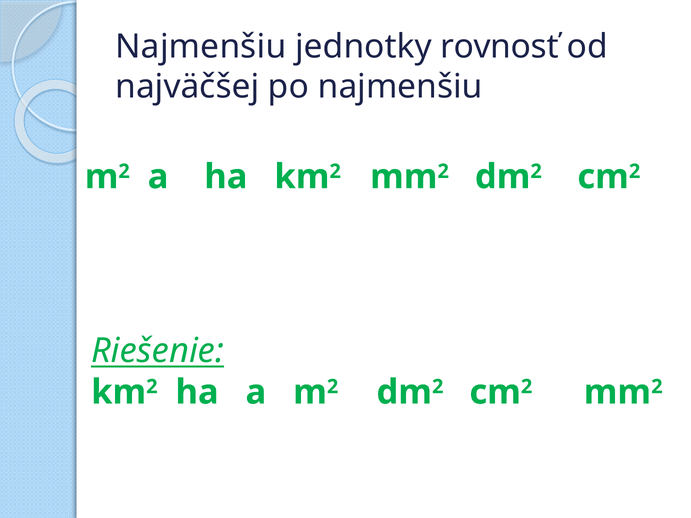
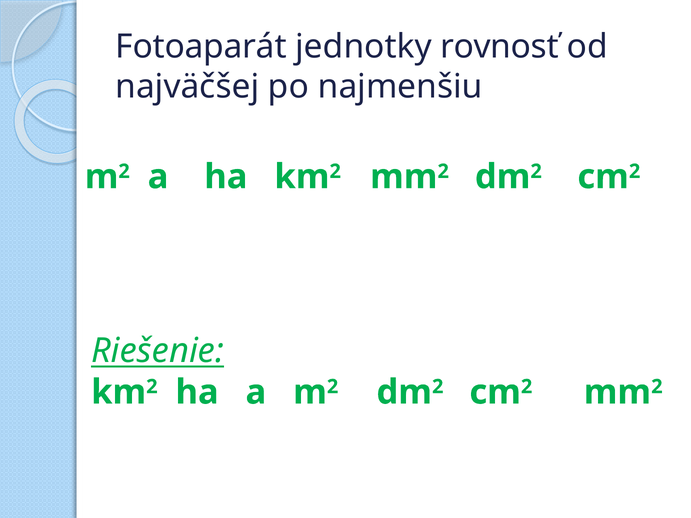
Najmenšiu at (201, 47): Najmenšiu -> Fotoaparát
